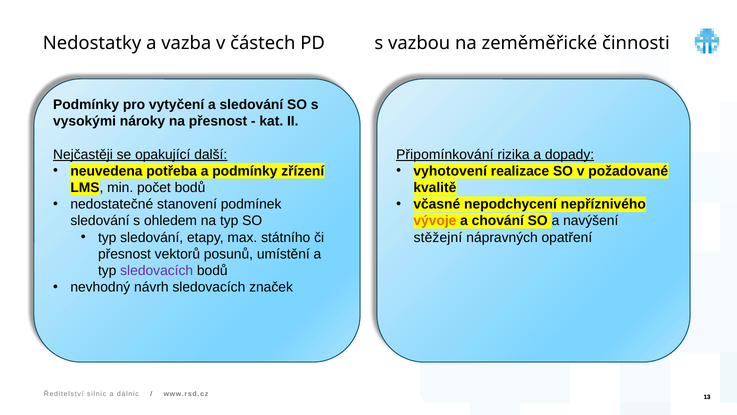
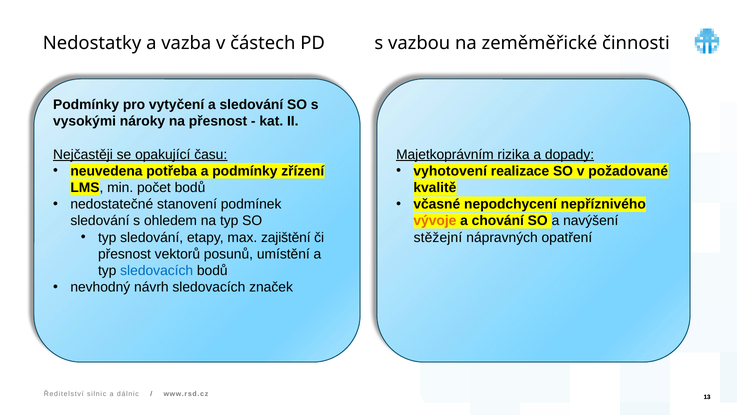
další: další -> času
Připomínkování: Připomínkování -> Majetkoprávním
státního: státního -> zajištění
sledovacích at (157, 270) colour: purple -> blue
